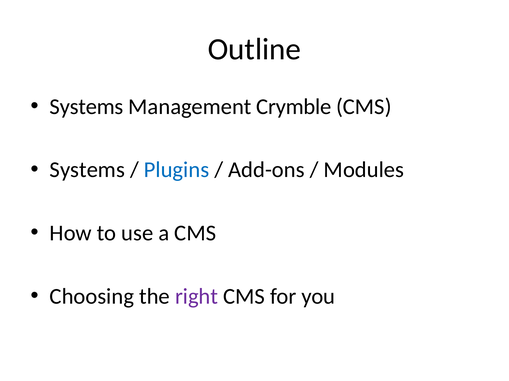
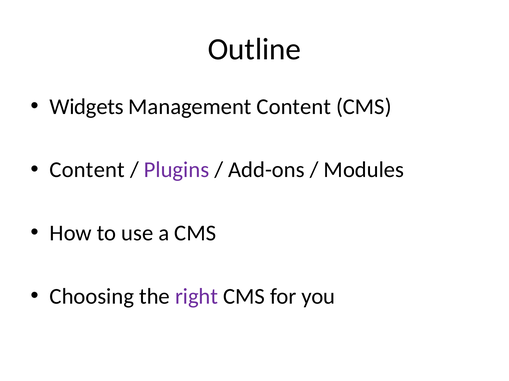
Systems at (87, 107): Systems -> Widgets
Management Crymble: Crymble -> Content
Systems at (87, 170): Systems -> Content
Plugins colour: blue -> purple
